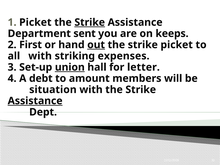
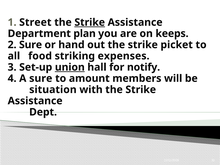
1 Picket: Picket -> Street
sent: sent -> plan
2 First: First -> Sure
out underline: present -> none
all with: with -> food
letter: letter -> notify
A debt: debt -> sure
Assistance at (35, 101) underline: present -> none
